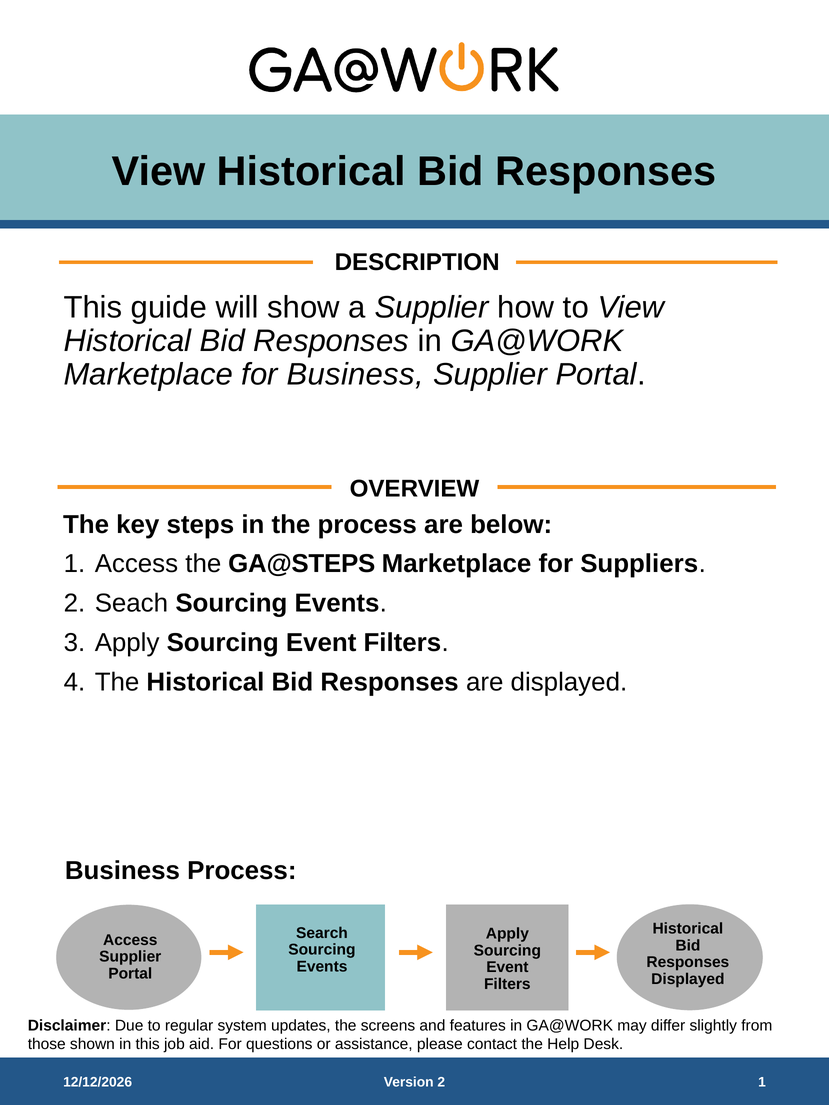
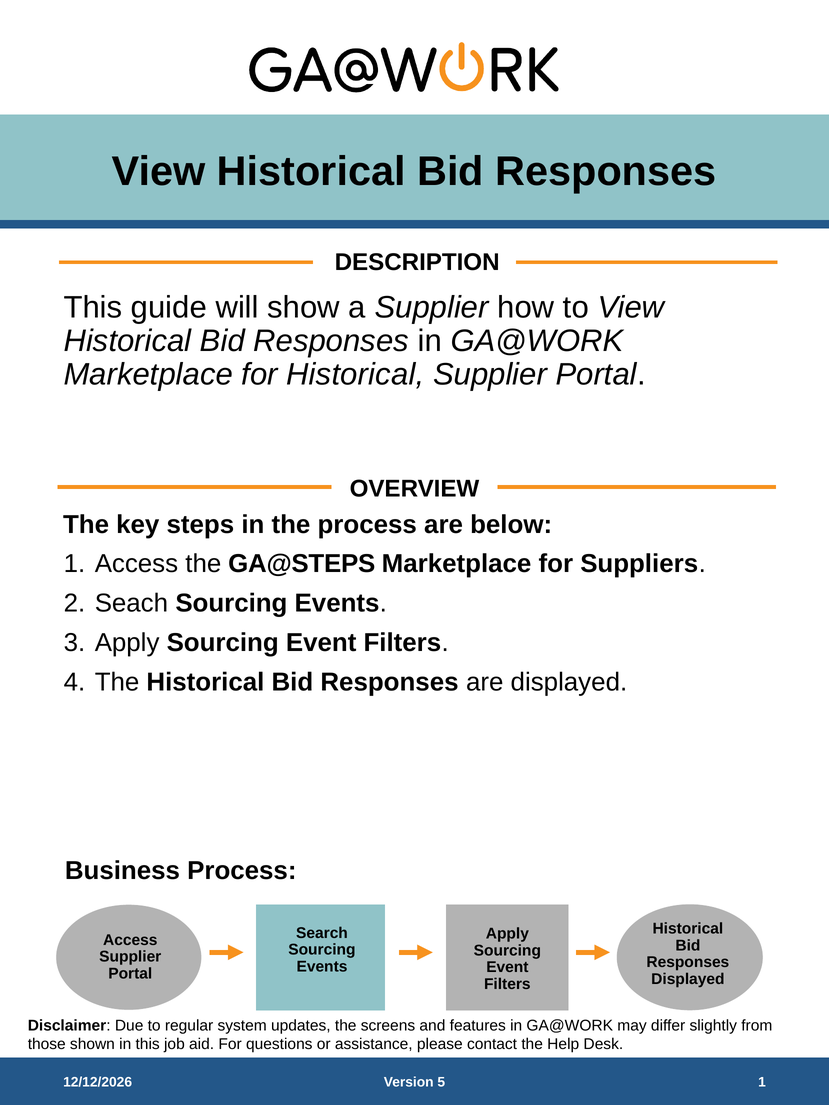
for Business: Business -> Historical
Version 2: 2 -> 5
